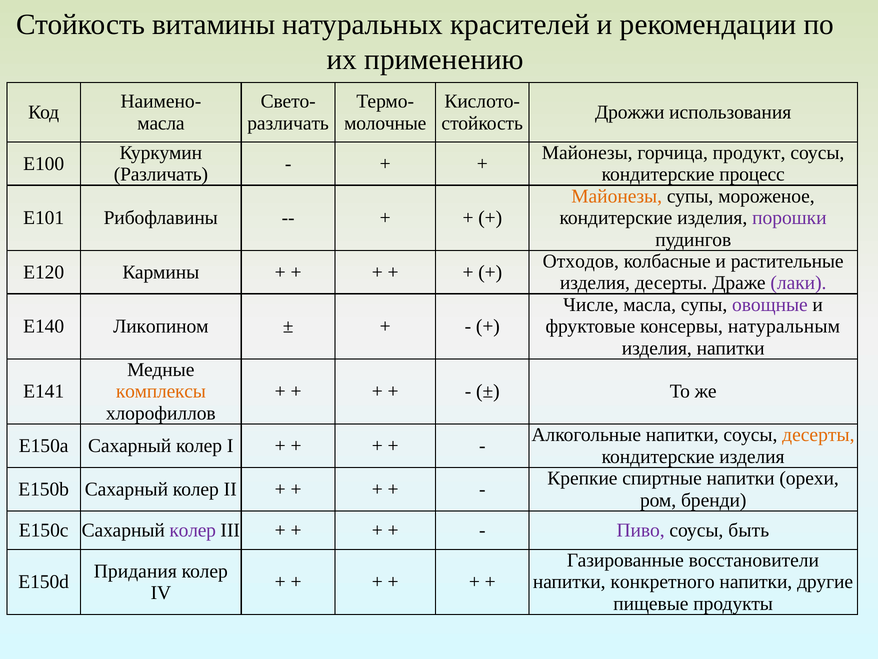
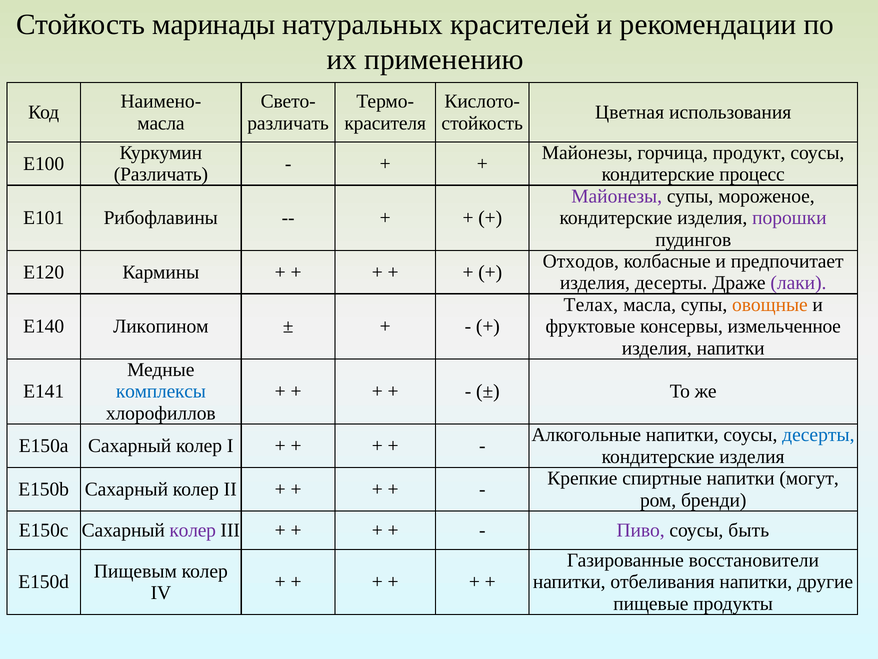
витамины: витамины -> маринады
Дрожжи: Дрожжи -> Цветная
молочные: молочные -> красителя
Майонезы at (617, 196) colour: orange -> purple
растительные: растительные -> предпочитает
Числе: Числе -> Телах
овощные colour: purple -> orange
натуральным: натуральным -> измельченное
комплексы colour: orange -> blue
десерты at (818, 435) colour: orange -> blue
орехи: орехи -> могут
Придания: Придания -> Пищевым
конкретного: конкретного -> отбеливания
